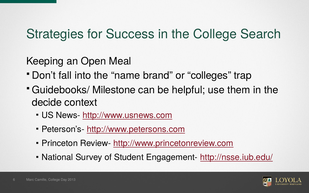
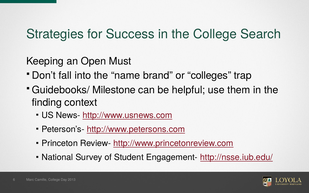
Meal: Meal -> Must
decide: decide -> finding
